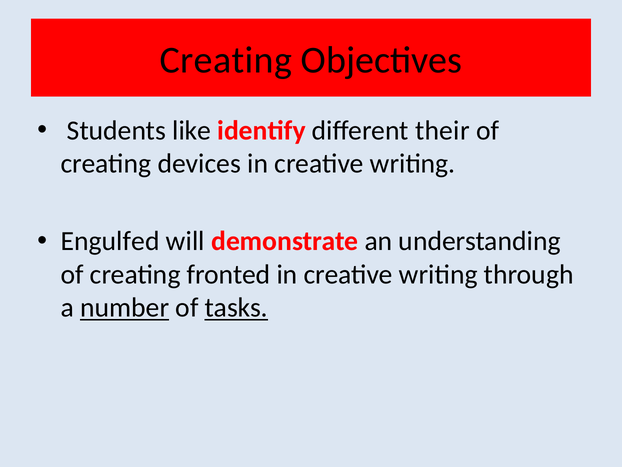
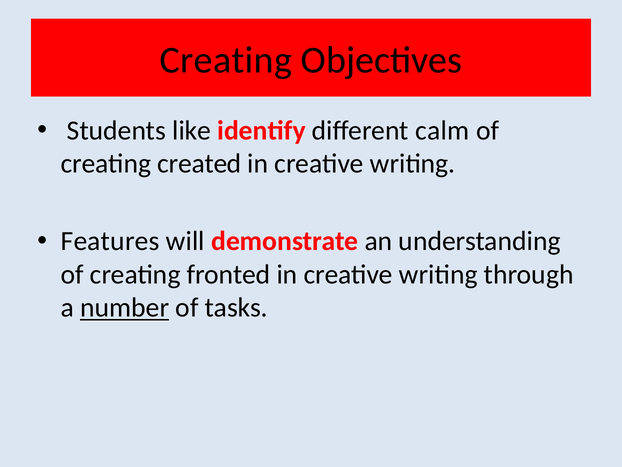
their: their -> calm
devices: devices -> created
Engulfed: Engulfed -> Features
tasks underline: present -> none
